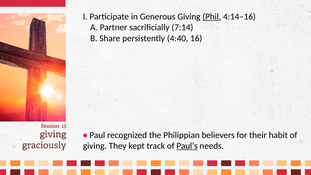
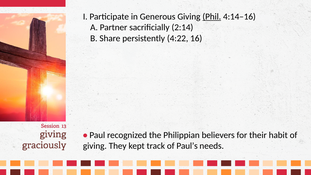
7:14: 7:14 -> 2:14
4:40: 4:40 -> 4:22
Paul’s underline: present -> none
